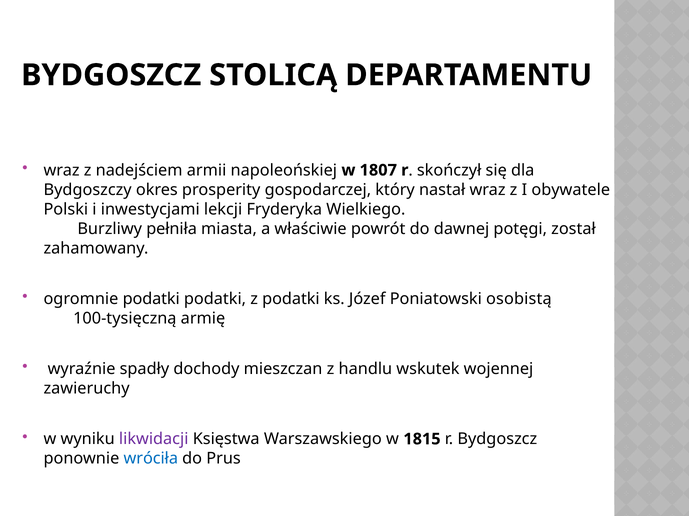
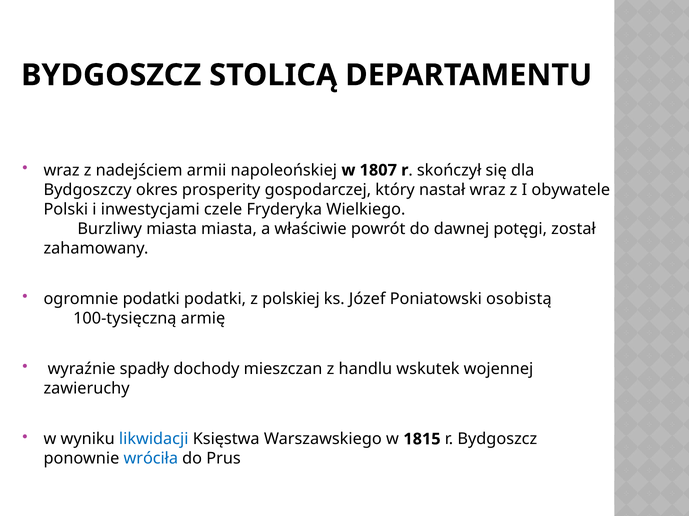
lekcji: lekcji -> czele
Burzliwy pełniła: pełniła -> miasta
z podatki: podatki -> polskiej
likwidacji colour: purple -> blue
